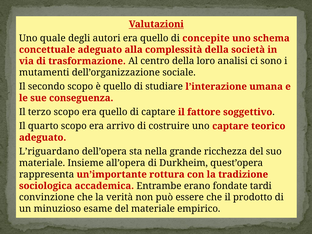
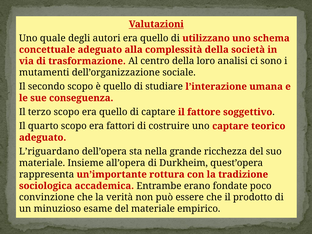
concepite: concepite -> utilizzano
arrivo: arrivo -> fattori
tardi: tardi -> poco
